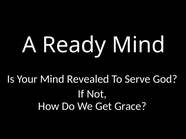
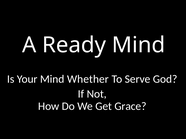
Revealed: Revealed -> Whether
